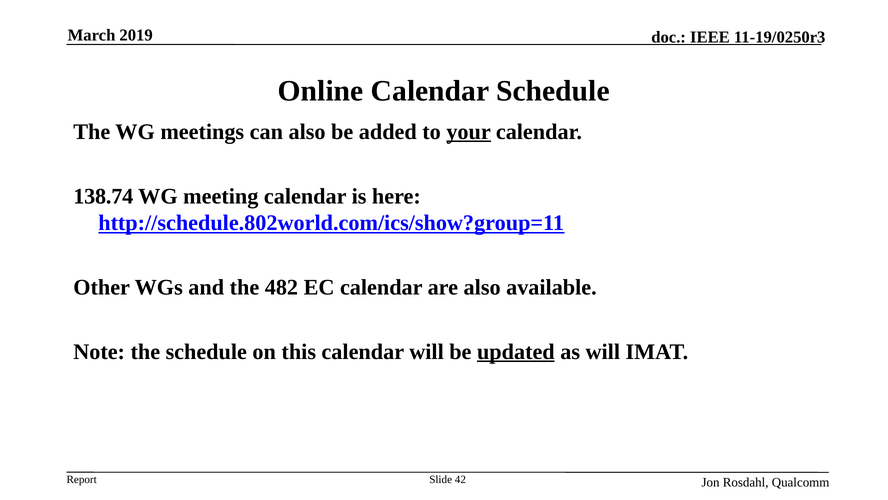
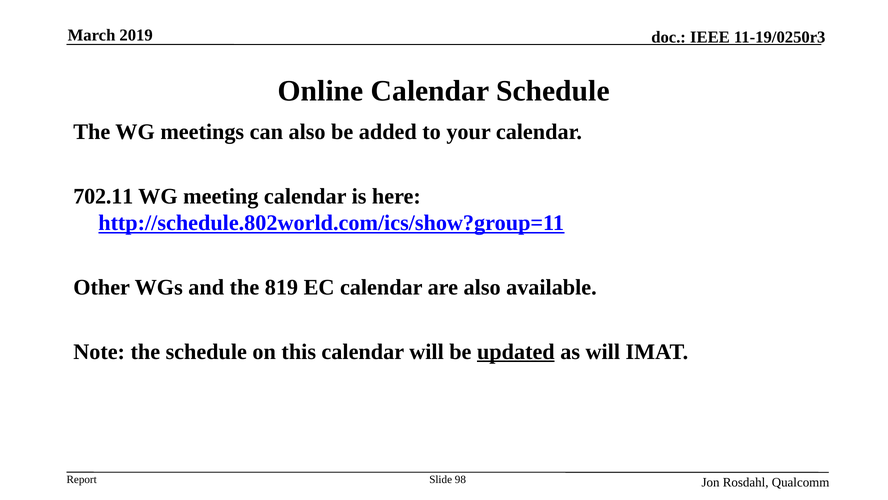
your underline: present -> none
138.74: 138.74 -> 702.11
482: 482 -> 819
42: 42 -> 98
